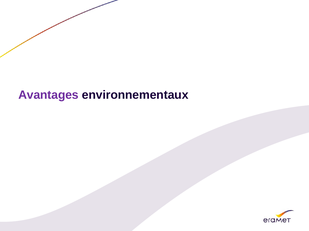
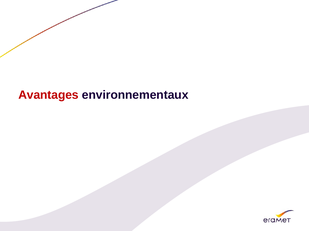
Avantages colour: purple -> red
